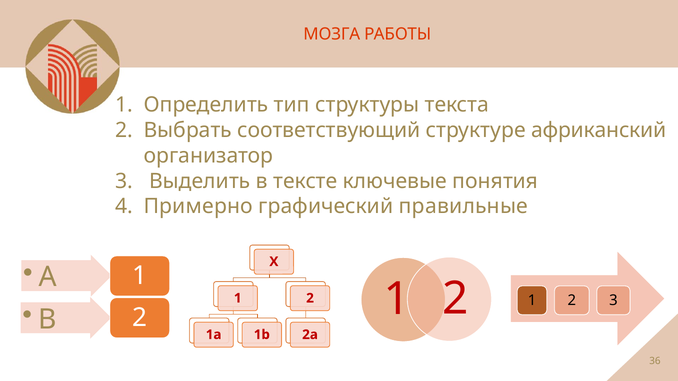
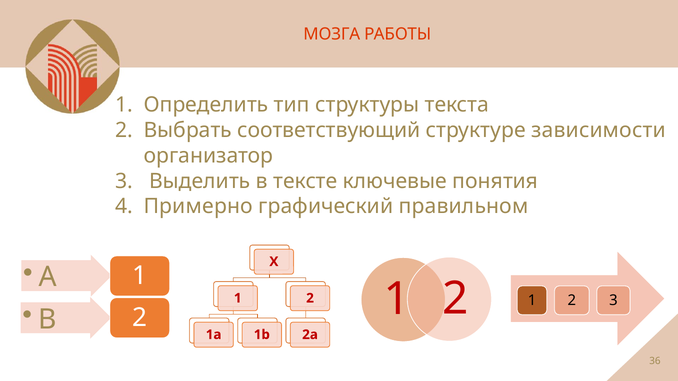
африканский: африканский -> зависимости
правильные: правильные -> правильном
